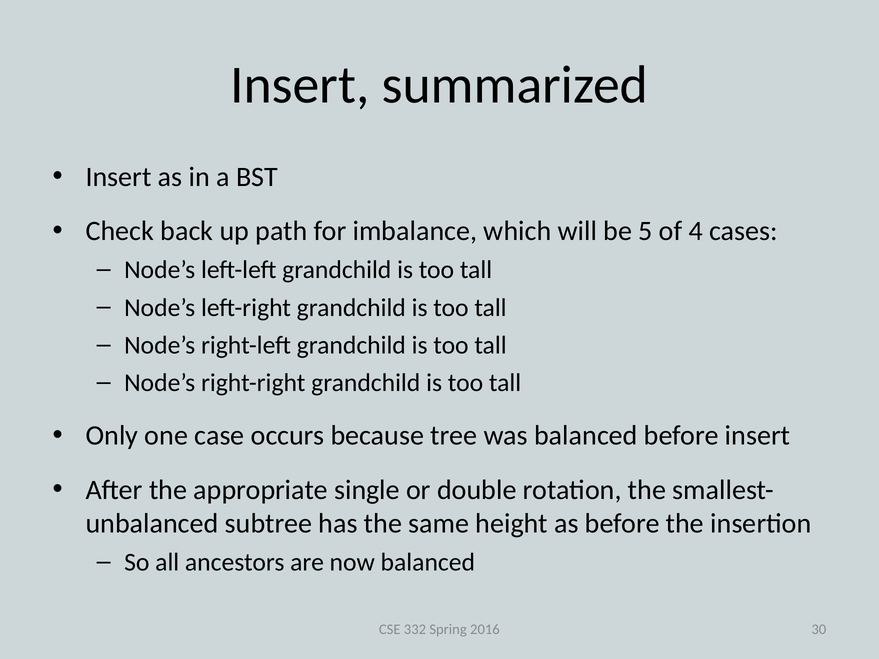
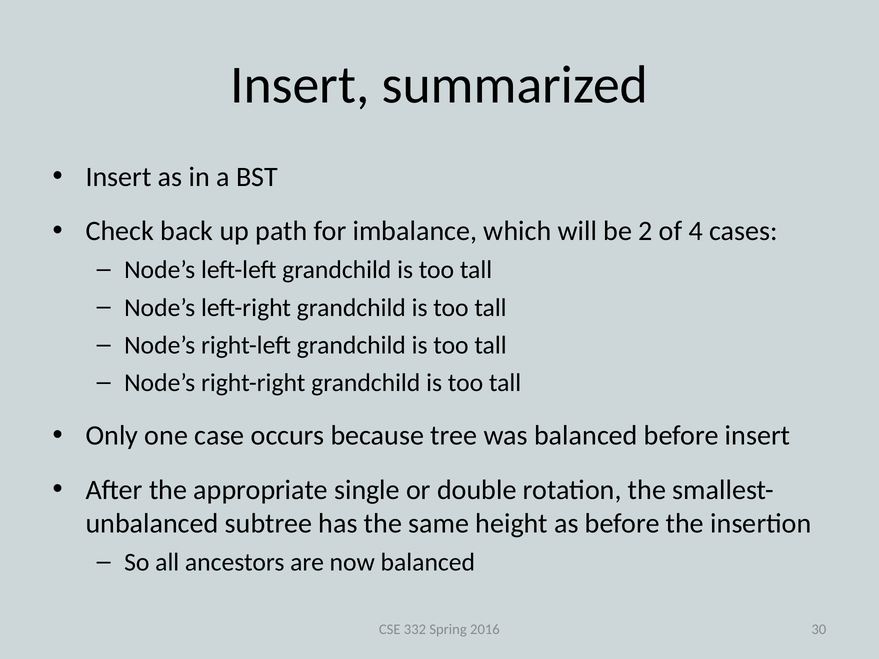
5: 5 -> 2
